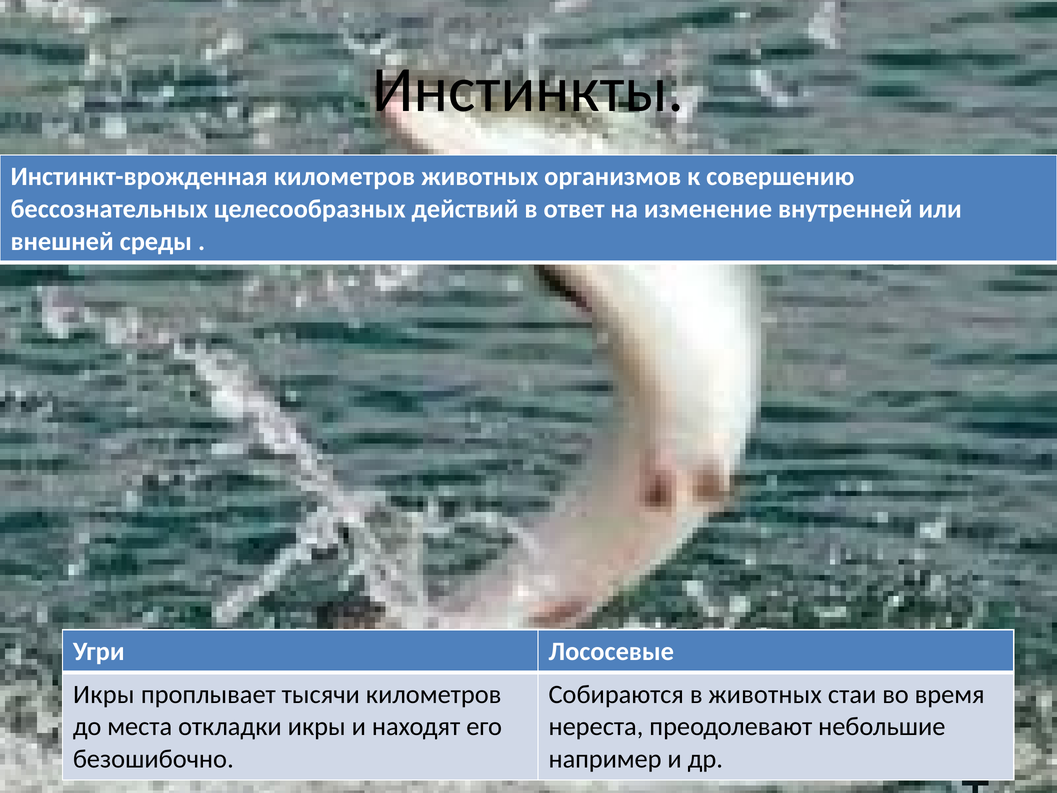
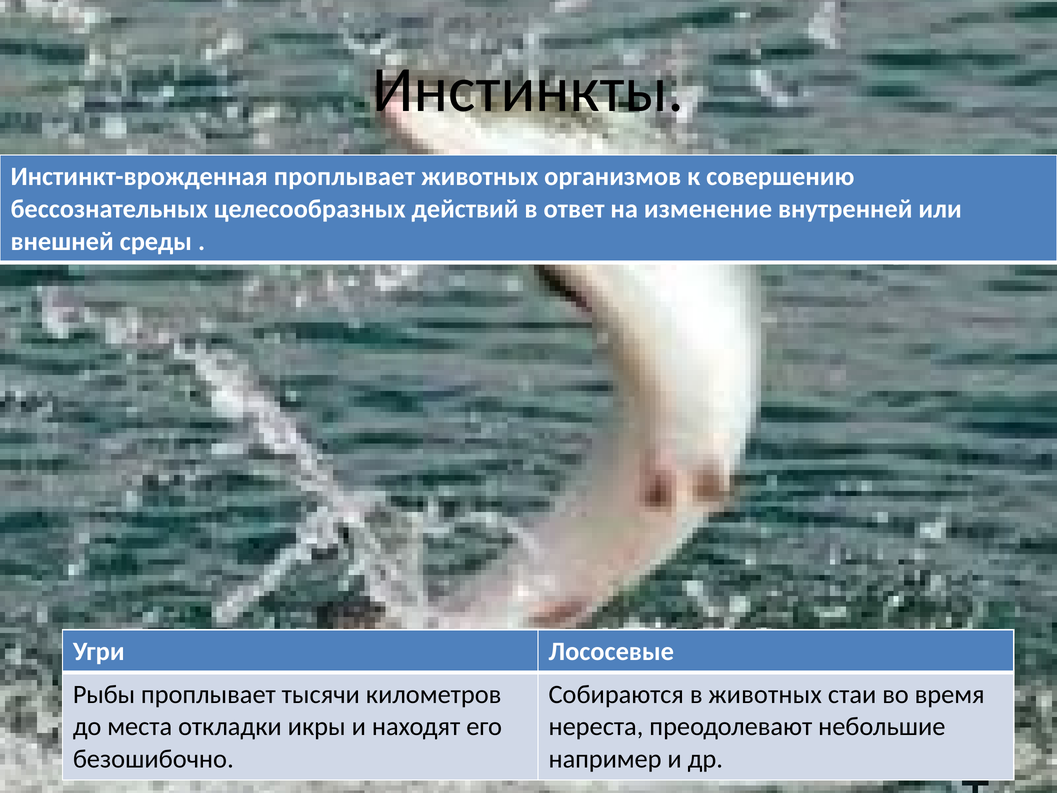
Инстинкт-врожденная километров: километров -> проплывает
Икры at (104, 694): Икры -> Рыбы
